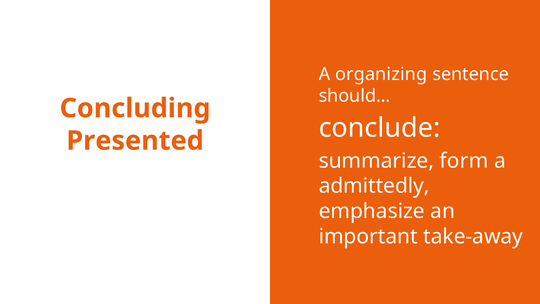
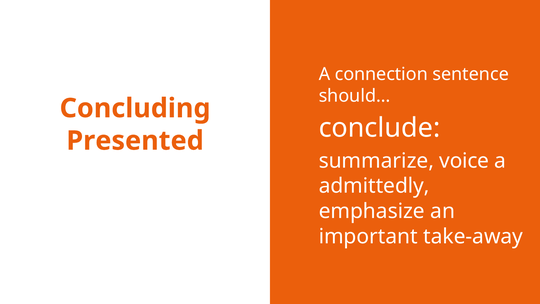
organizing: organizing -> connection
form: form -> voice
